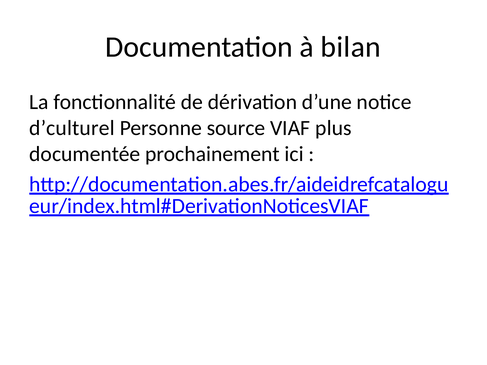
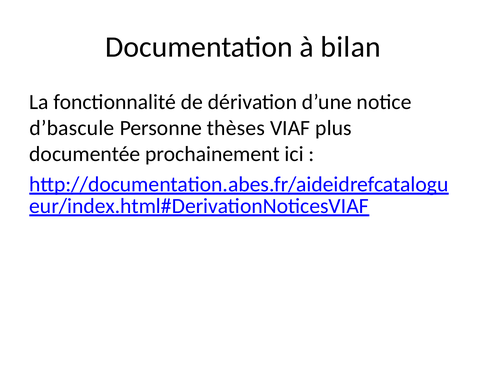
d’culturel: d’culturel -> d’bascule
source: source -> thèses
